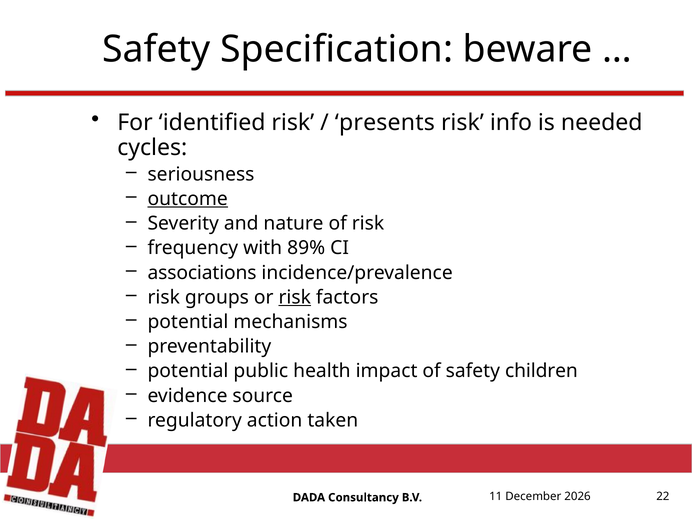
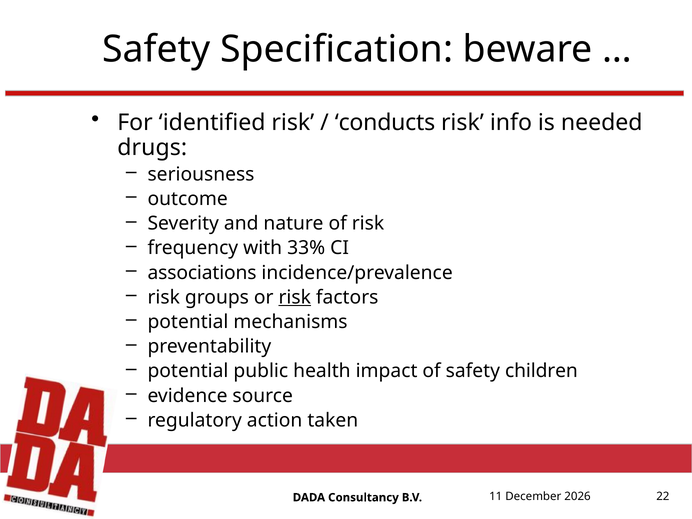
presents: presents -> conducts
cycles: cycles -> drugs
outcome underline: present -> none
89%: 89% -> 33%
